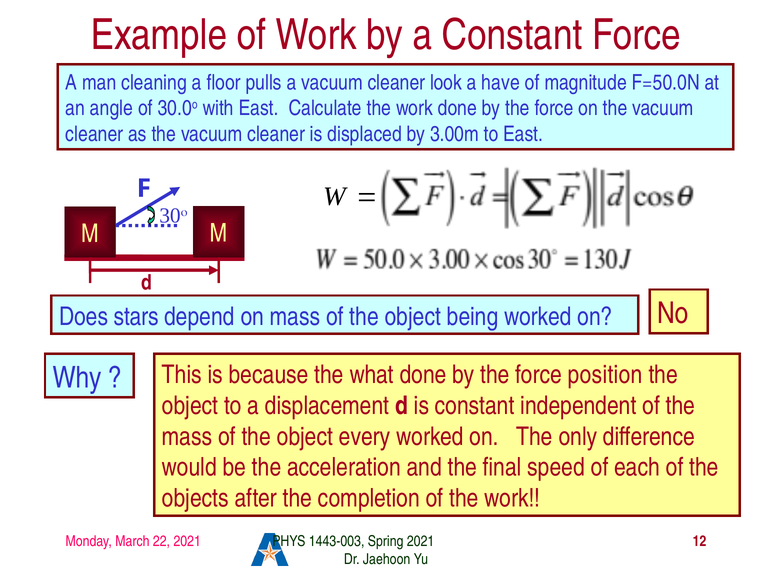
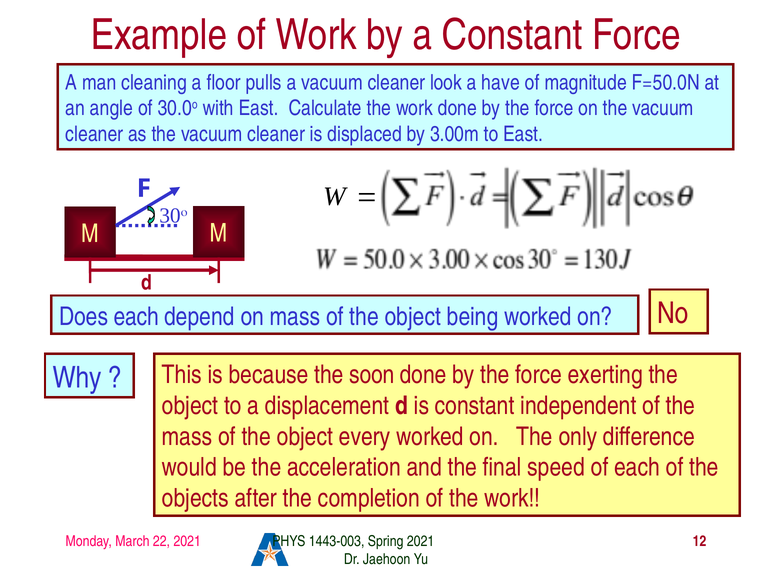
Does stars: stars -> each
what: what -> soon
position: position -> exerting
